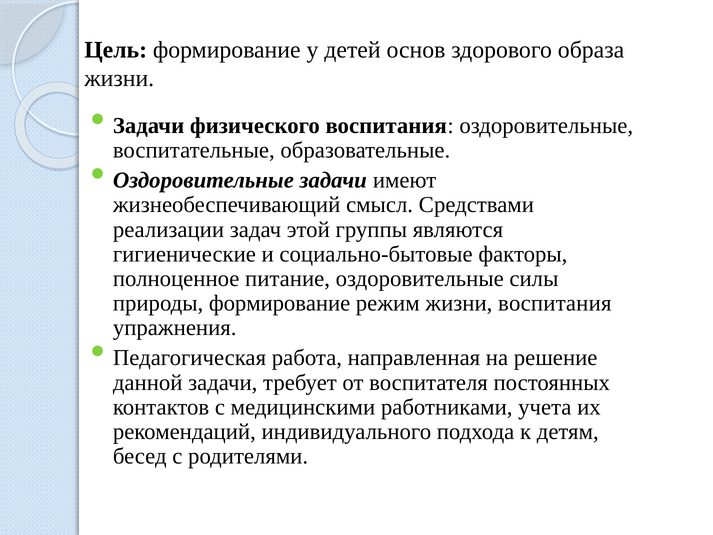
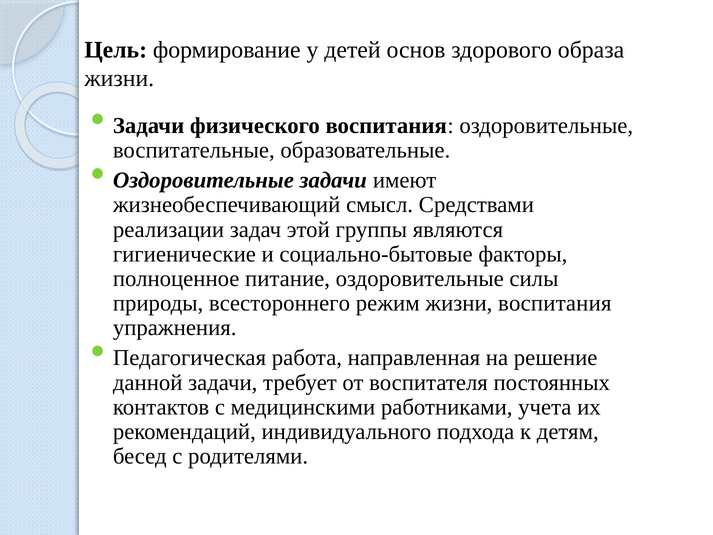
природы формирование: формирование -> всестороннего
